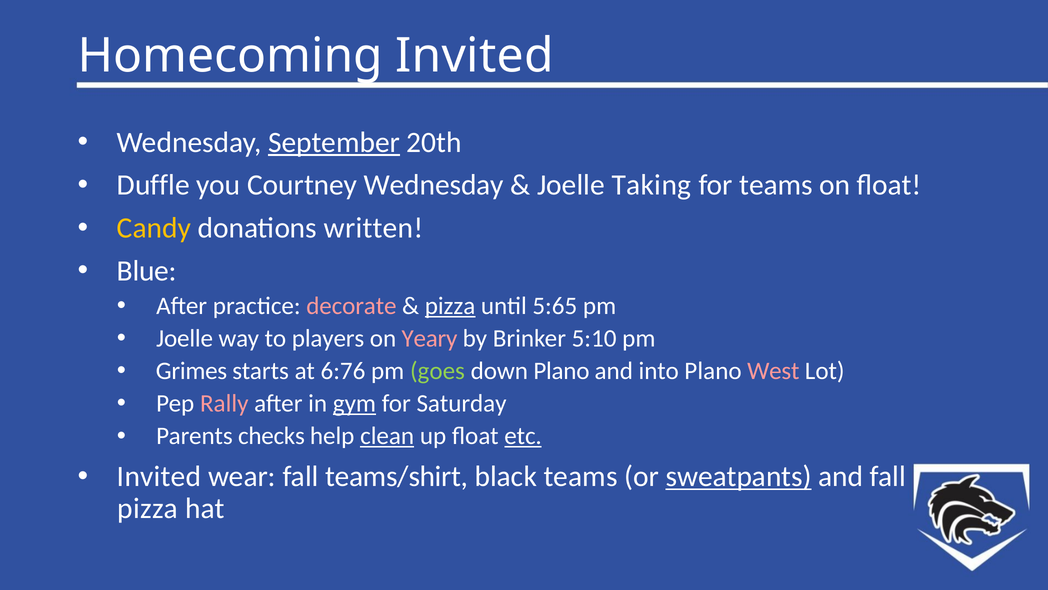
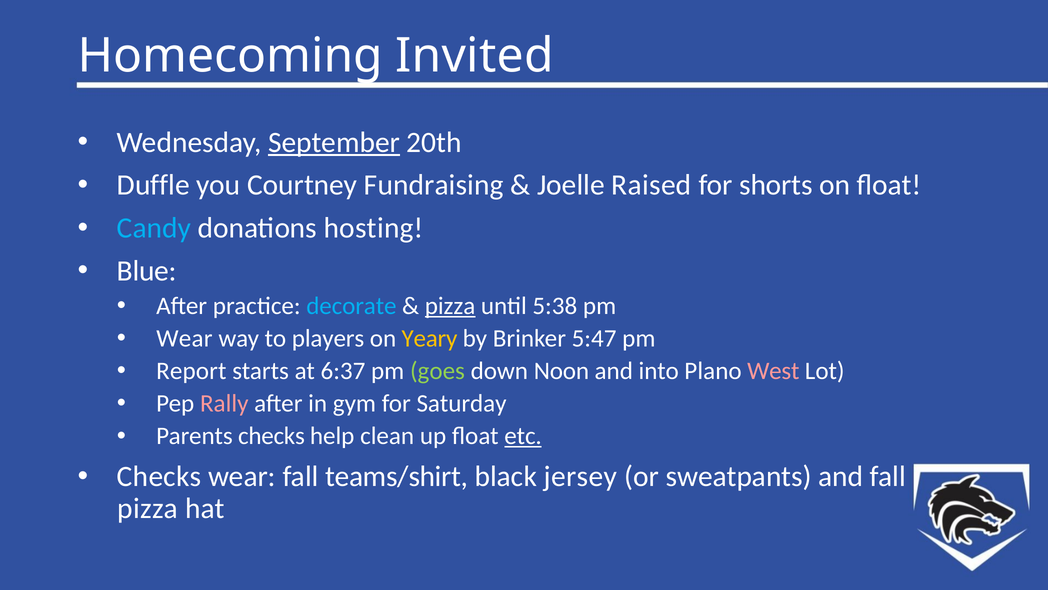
Courtney Wednesday: Wednesday -> Fundraising
Taking: Taking -> Raised
for teams: teams -> shorts
Candy colour: yellow -> light blue
written: written -> hosting
decorate colour: pink -> light blue
5:65: 5:65 -> 5:38
Joelle at (185, 338): Joelle -> Wear
Yeary colour: pink -> yellow
5:10: 5:10 -> 5:47
Grimes: Grimes -> Report
6:76: 6:76 -> 6:37
down Plano: Plano -> Noon
gym underline: present -> none
clean underline: present -> none
Invited at (159, 476): Invited -> Checks
black teams: teams -> jersey
sweatpants underline: present -> none
